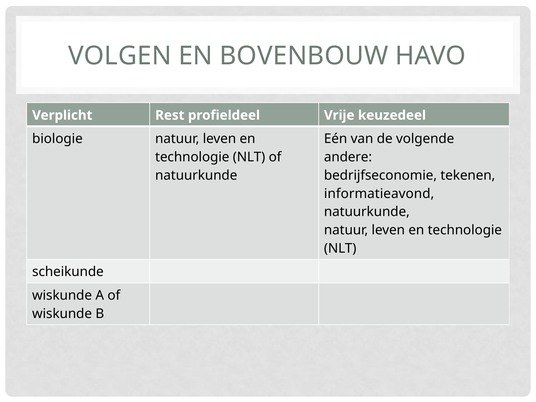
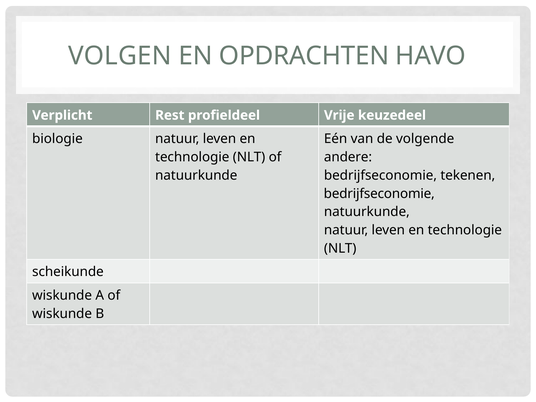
BOVENBOUW: BOVENBOUW -> OPDRACHTEN
informatieavond at (379, 194): informatieavond -> bedrijfseconomie
